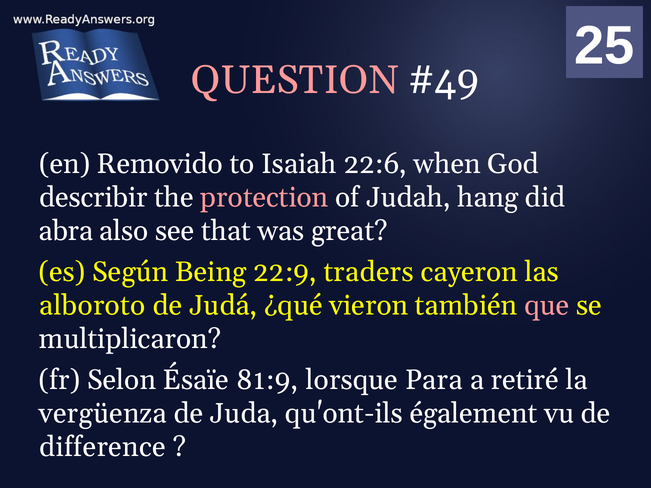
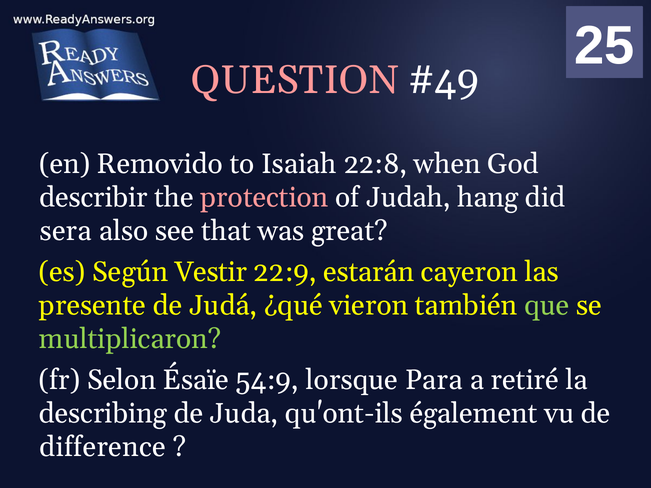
22:6: 22:6 -> 22:8
abra: abra -> sera
Being: Being -> Vestir
traders: traders -> estarán
alboroto: alboroto -> presente
que colour: pink -> light green
multiplicaron colour: white -> light green
81:9: 81:9 -> 54:9
vergüenza: vergüenza -> describing
